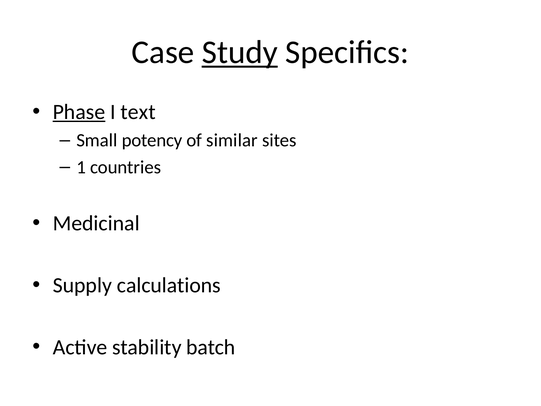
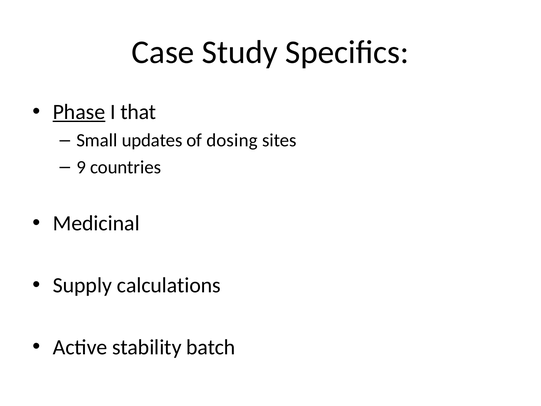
Study underline: present -> none
text: text -> that
potency: potency -> updates
similar: similar -> dosing
1: 1 -> 9
